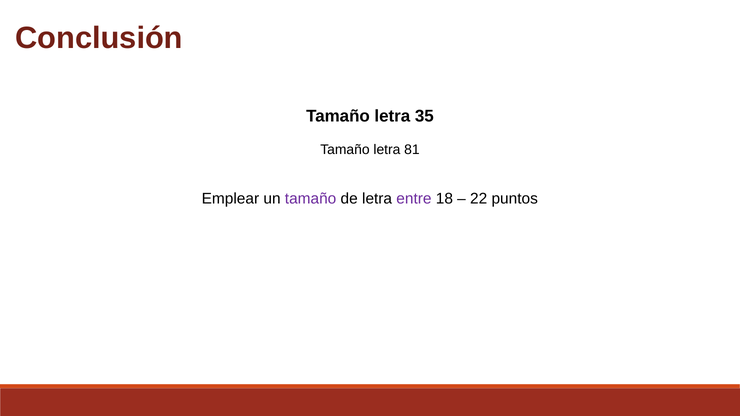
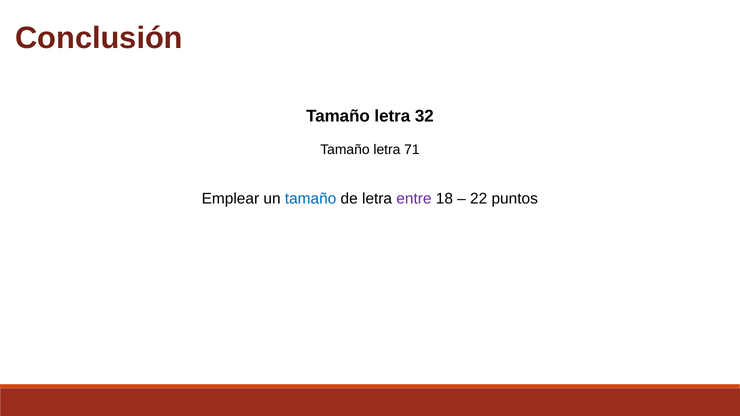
35: 35 -> 32
81: 81 -> 71
tamaño at (311, 199) colour: purple -> blue
